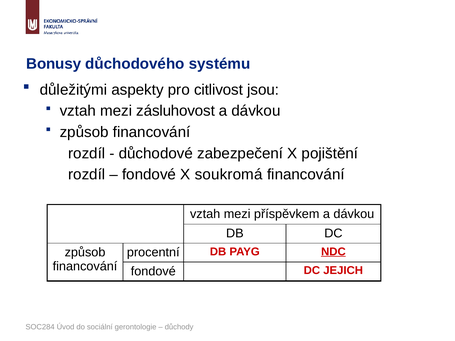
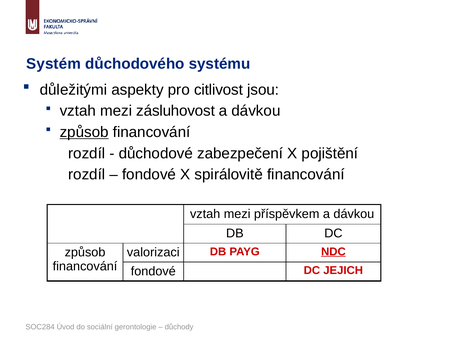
Bonusy: Bonusy -> Systém
způsob at (84, 132) underline: none -> present
soukromá: soukromá -> spirálovitě
procentní: procentní -> valorizaci
